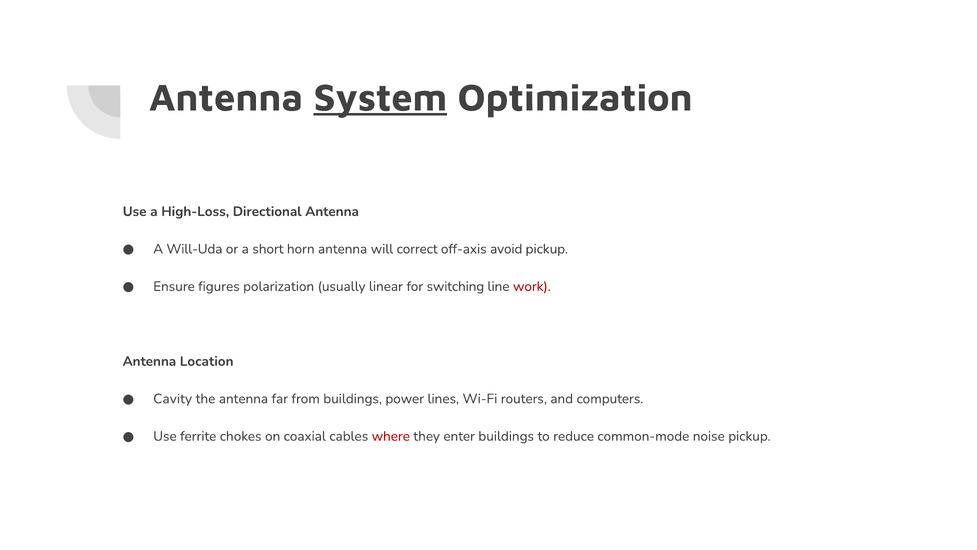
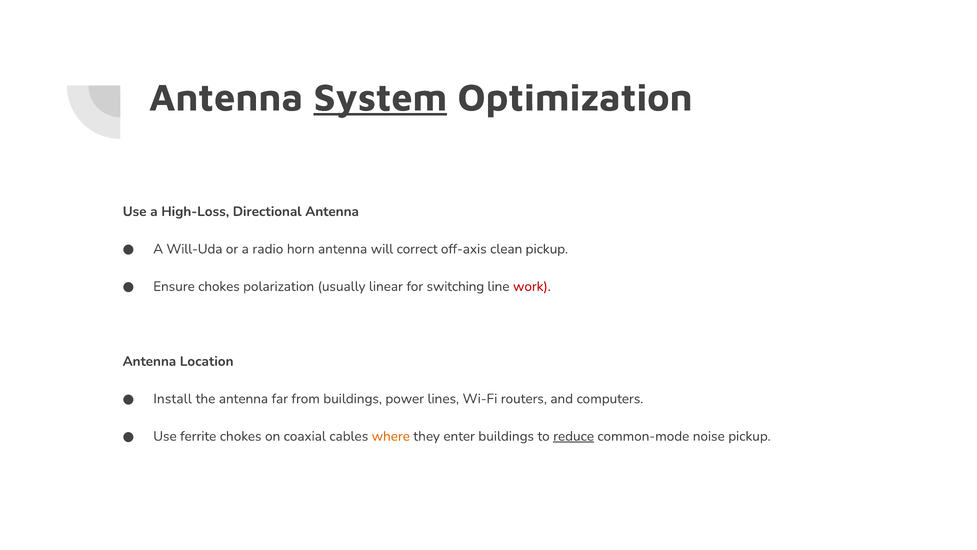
short: short -> radio
avoid: avoid -> clean
Ensure figures: figures -> chokes
Cavity: Cavity -> Install
where colour: red -> orange
reduce underline: none -> present
